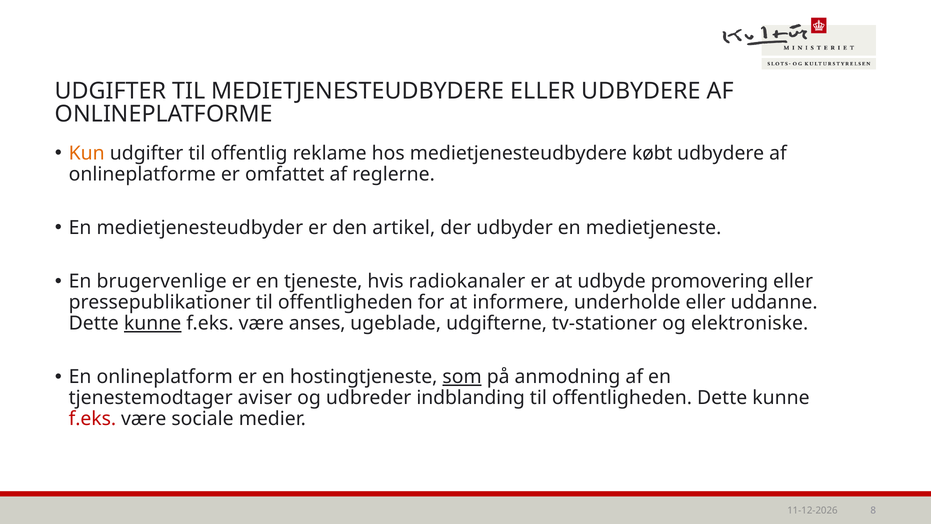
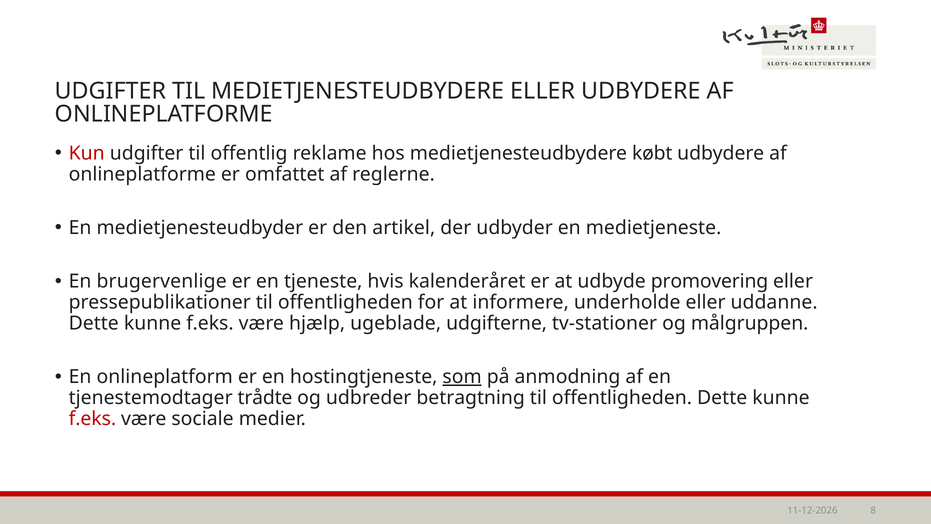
Kun colour: orange -> red
radiokanaler: radiokanaler -> kalenderåret
kunne at (153, 323) underline: present -> none
anses: anses -> hjælp
elektroniske: elektroniske -> målgruppen
aviser: aviser -> trådte
indblanding: indblanding -> betragtning
